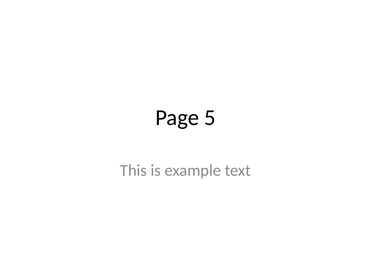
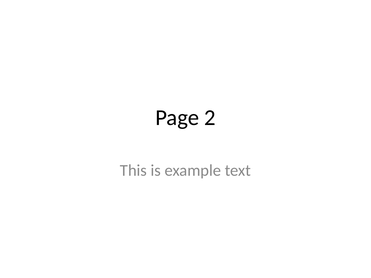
5: 5 -> 2
